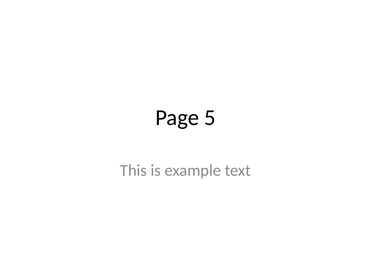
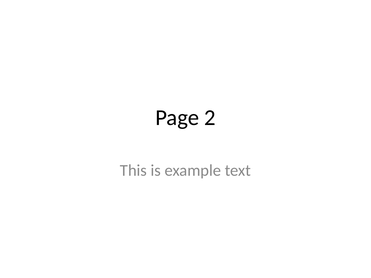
5: 5 -> 2
